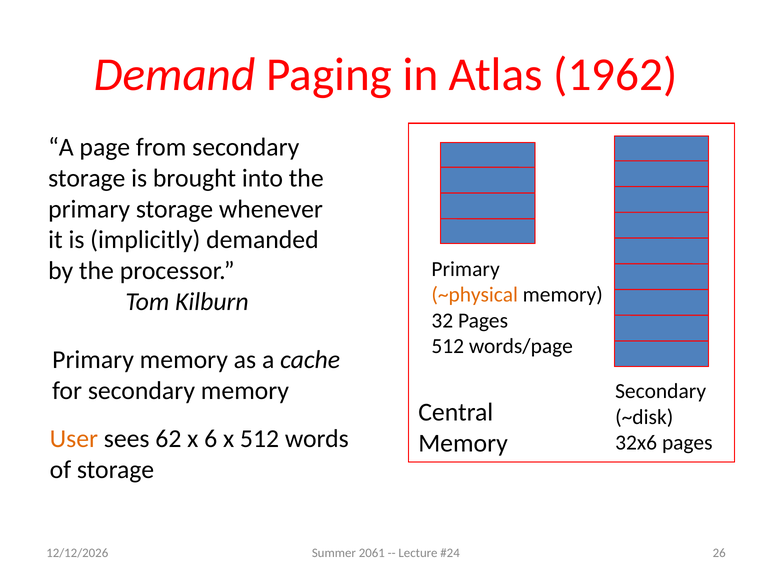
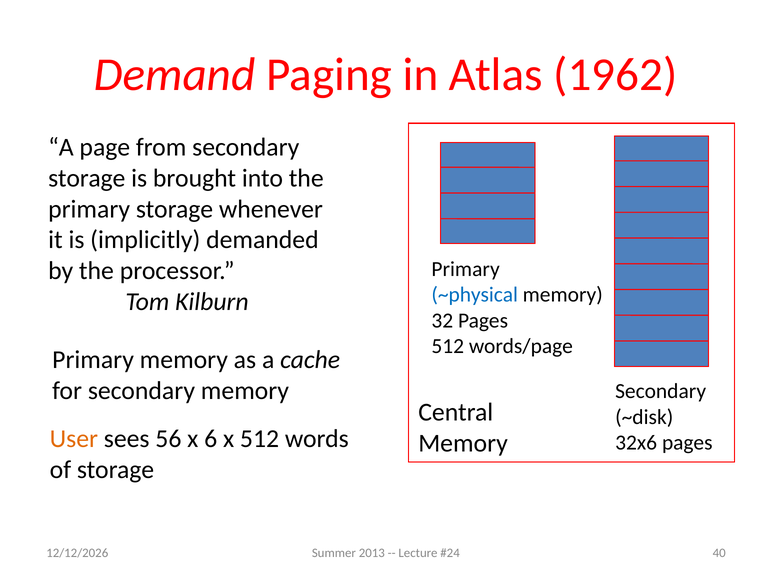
~physical colour: orange -> blue
62: 62 -> 56
26: 26 -> 40
2061: 2061 -> 2013
